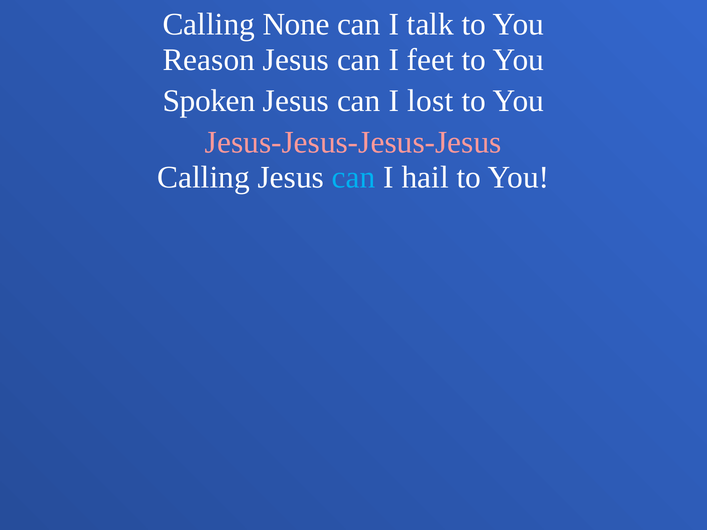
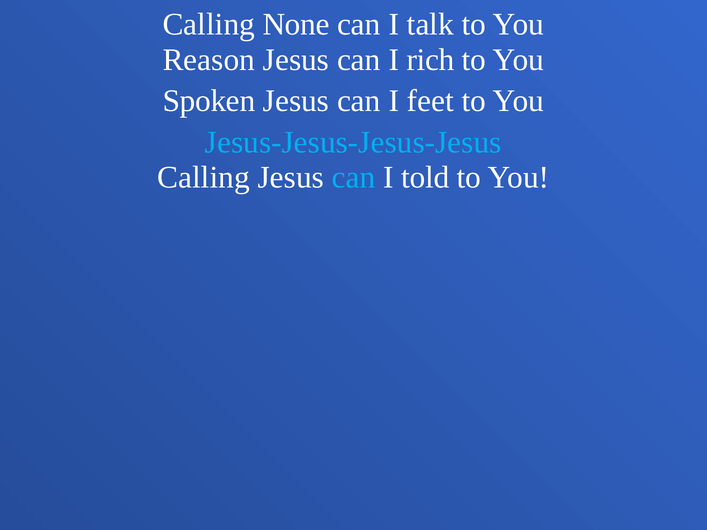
feet: feet -> rich
lost: lost -> feet
Jesus-Jesus-Jesus-Jesus colour: pink -> light blue
hail: hail -> told
